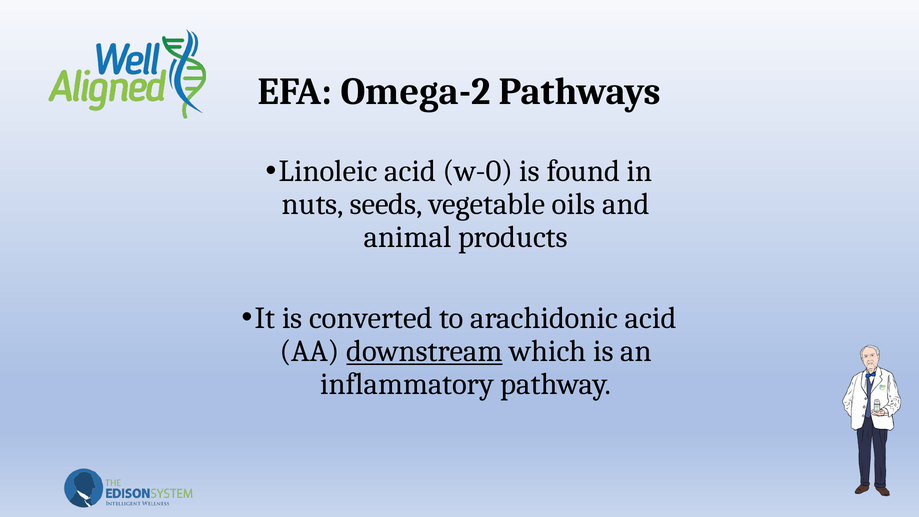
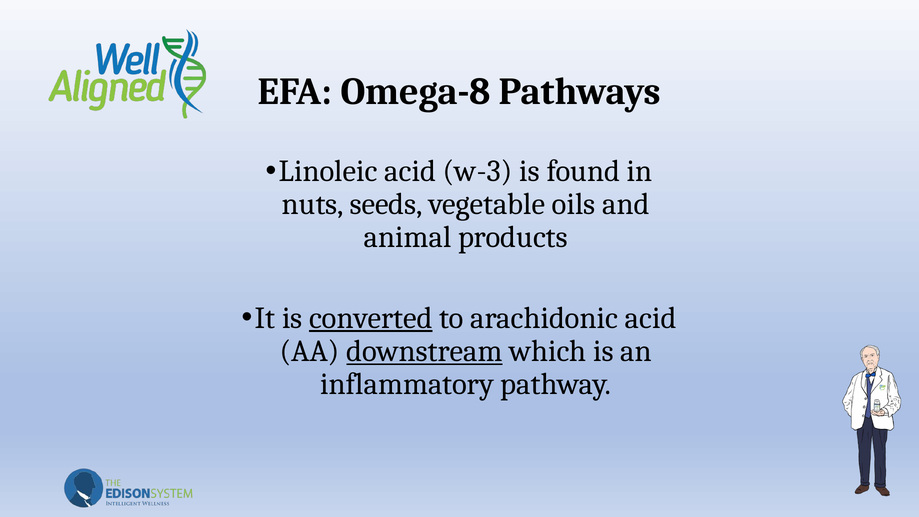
Omega-2: Omega-2 -> Omega-8
w-0: w-0 -> w-3
converted underline: none -> present
